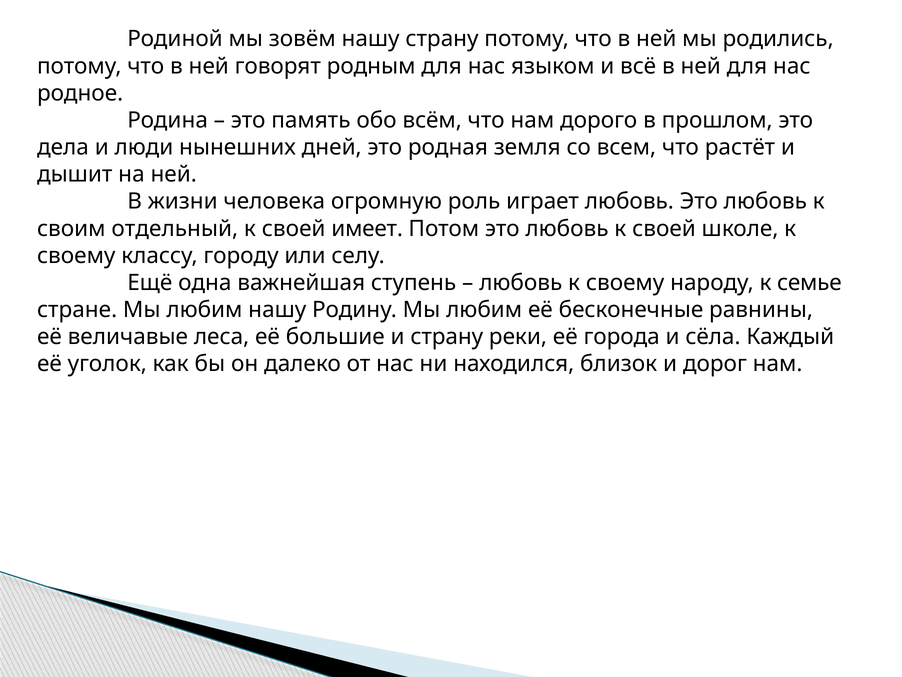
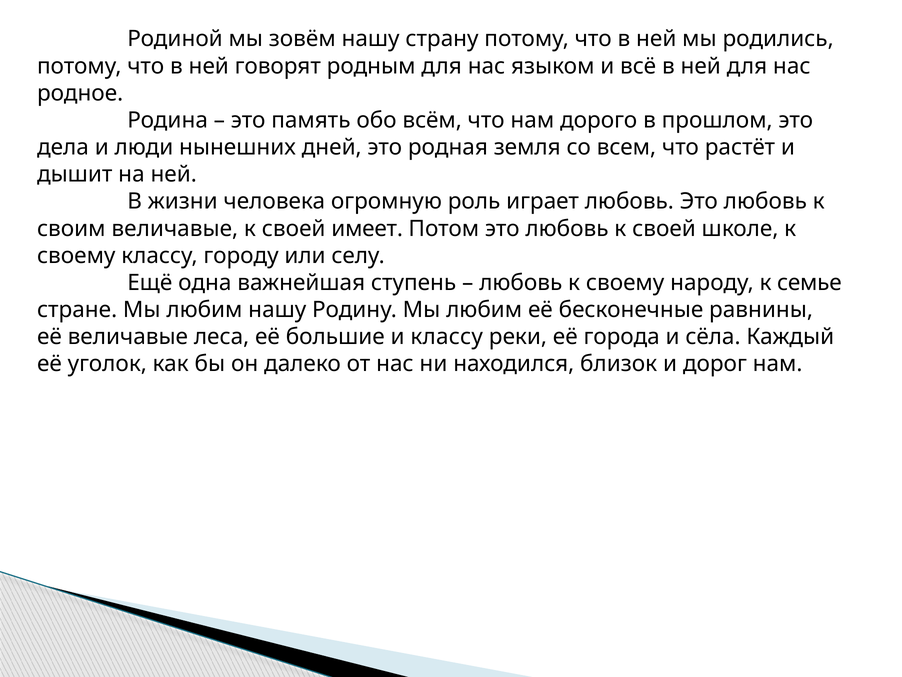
своим отдельный: отдельный -> величавые
и страну: страну -> классу
